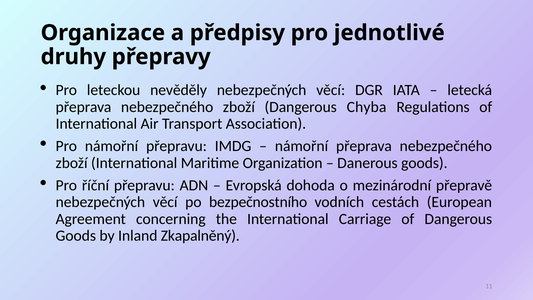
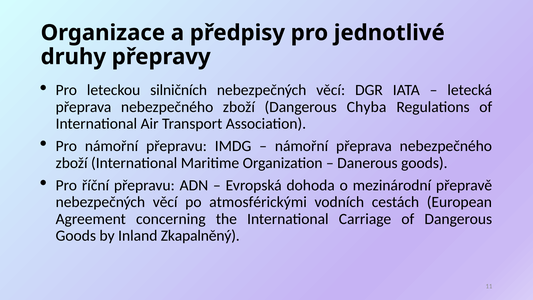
nevěděly: nevěděly -> silničních
bezpečnostního: bezpečnostního -> atmosférickými
